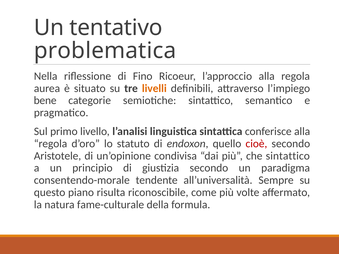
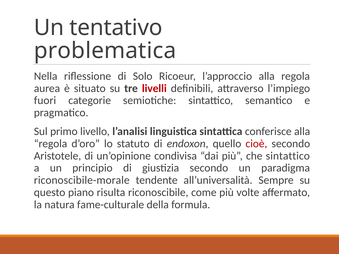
Fino: Fino -> Solo
livelli colour: orange -> red
bene: bene -> fuori
consentendo-morale: consentendo-morale -> riconoscibile-morale
